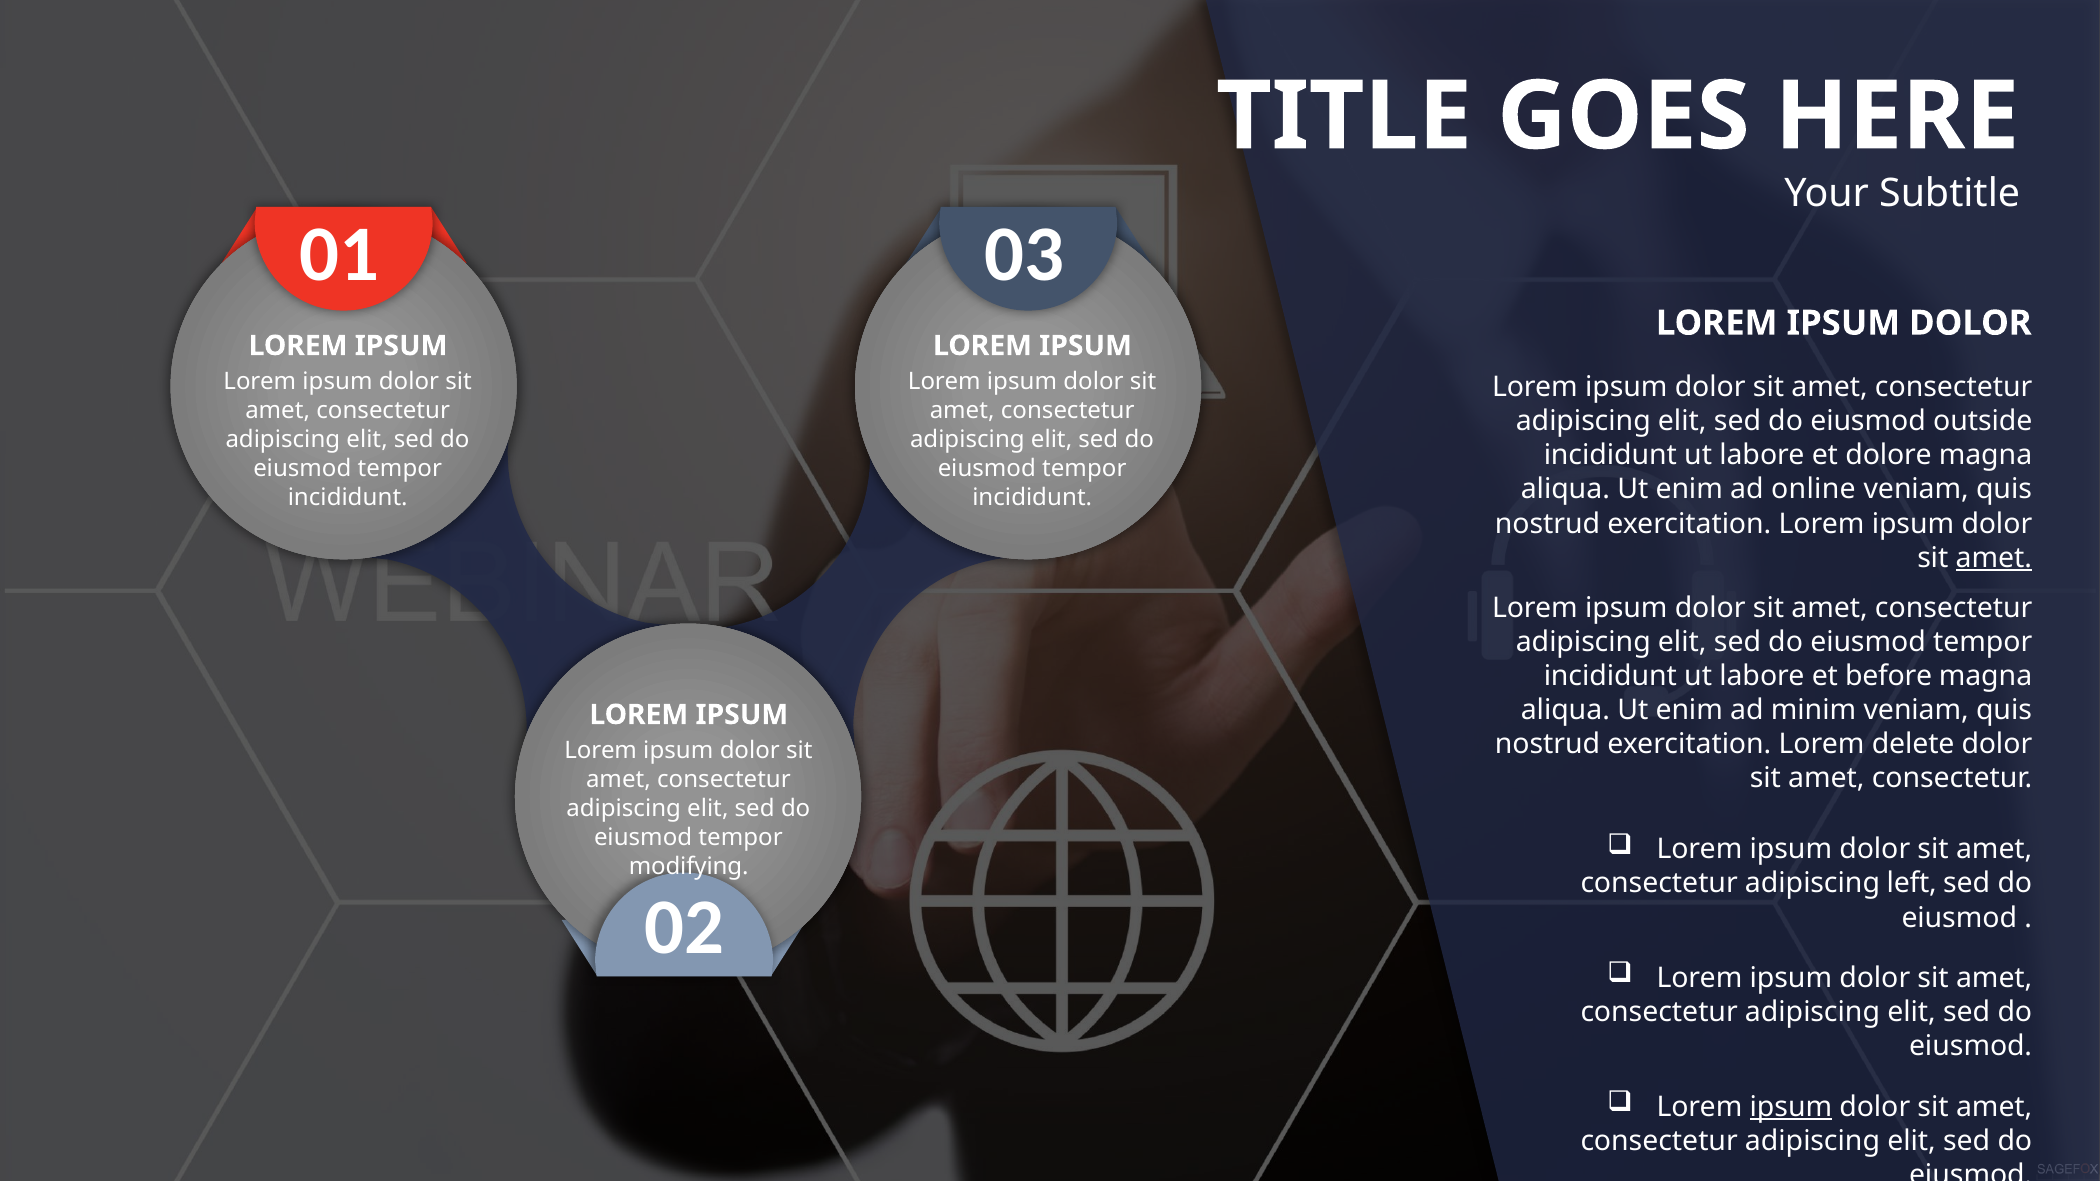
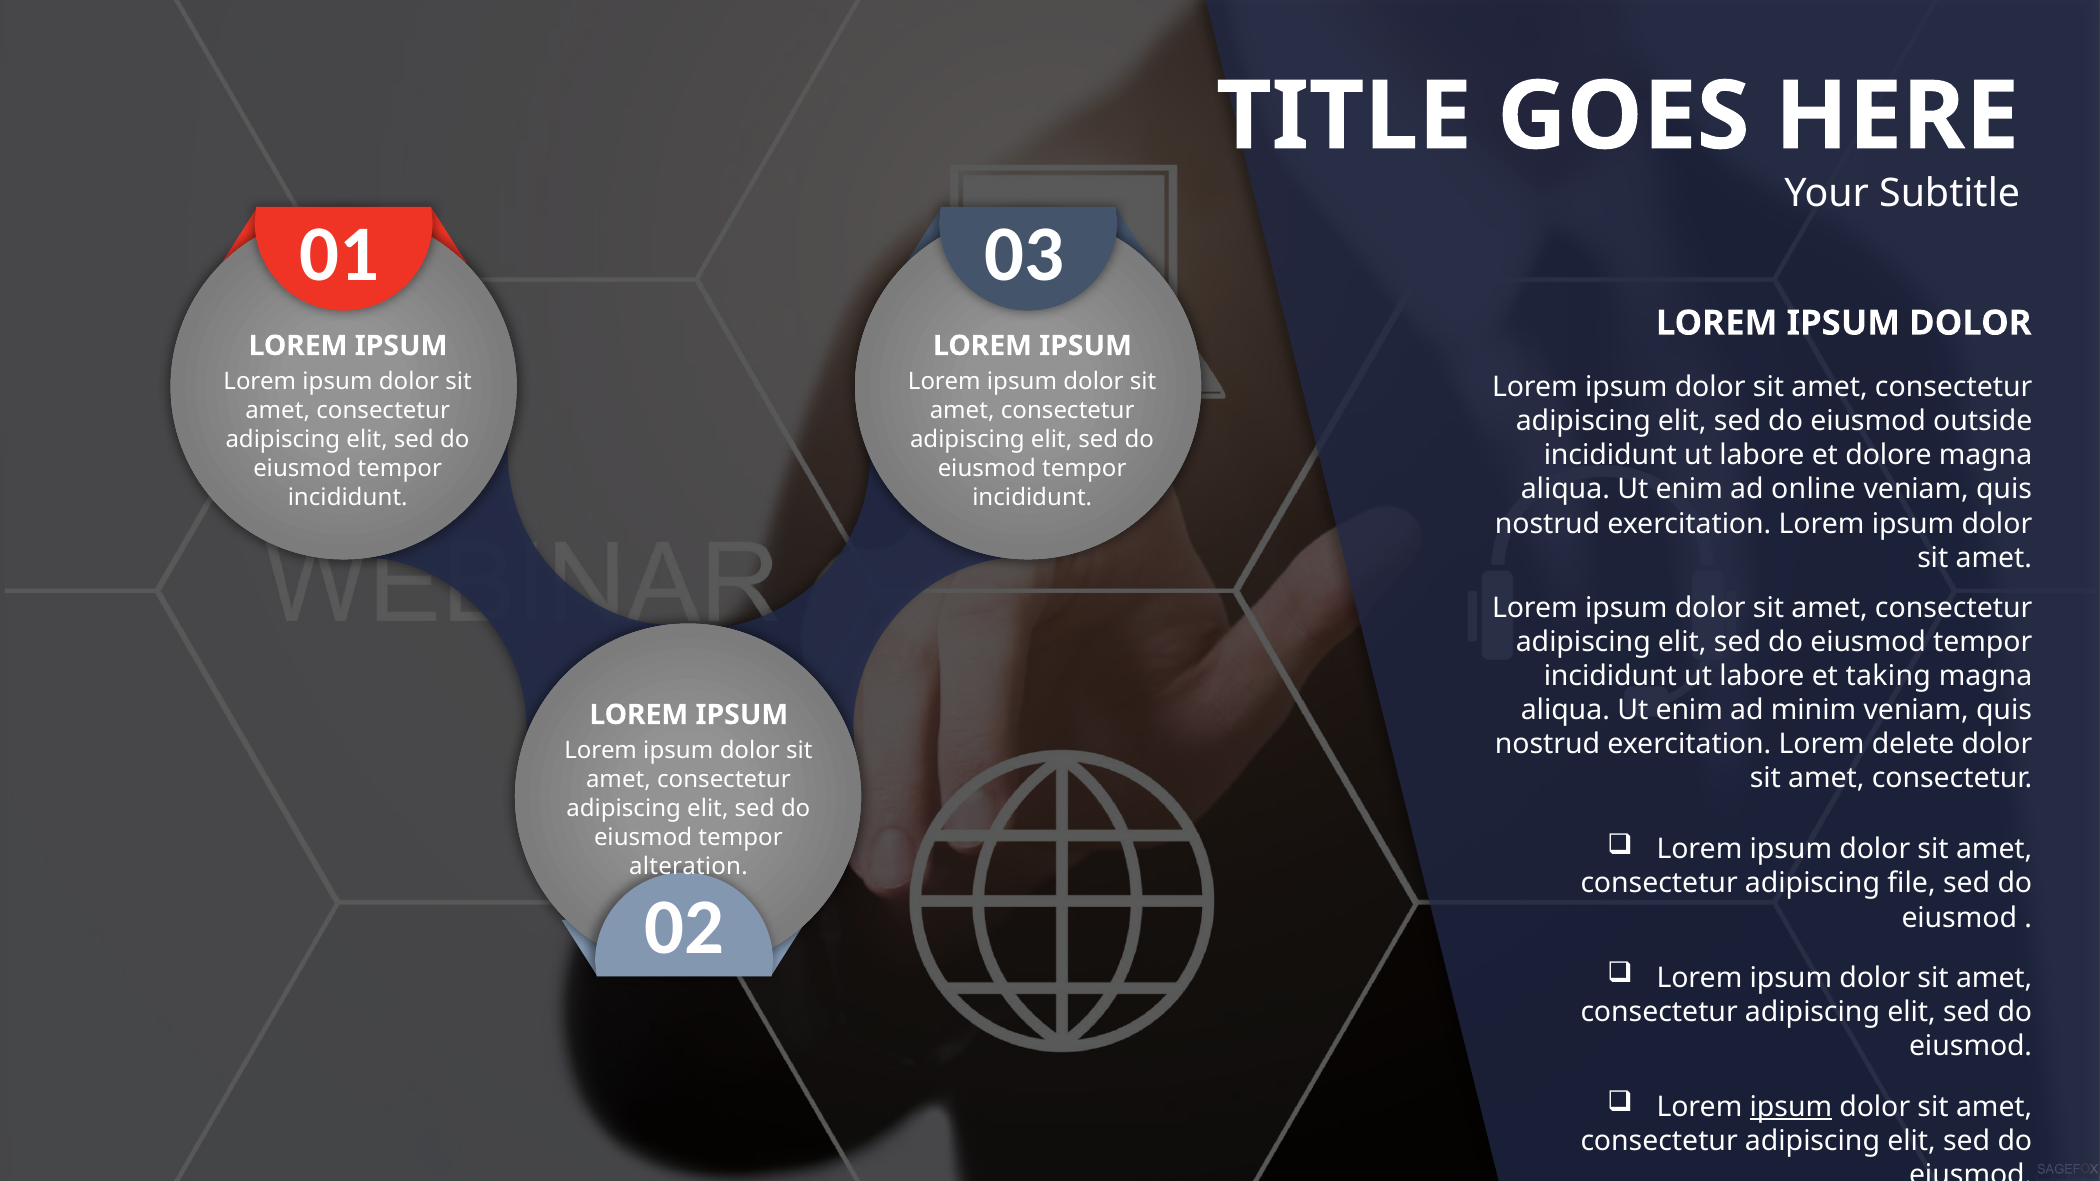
amet at (1994, 558) underline: present -> none
before: before -> taking
modifying: modifying -> alteration
left: left -> file
